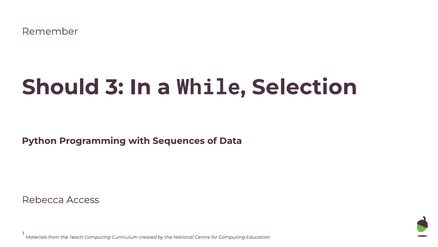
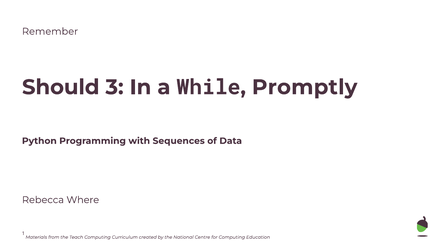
Selection: Selection -> Promptly
Access: Access -> Where
